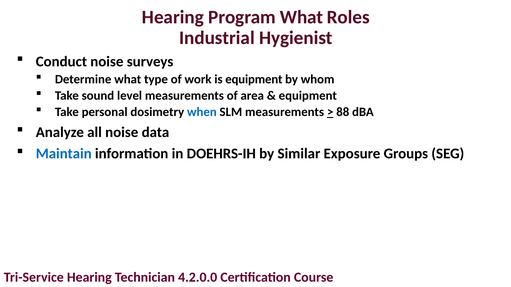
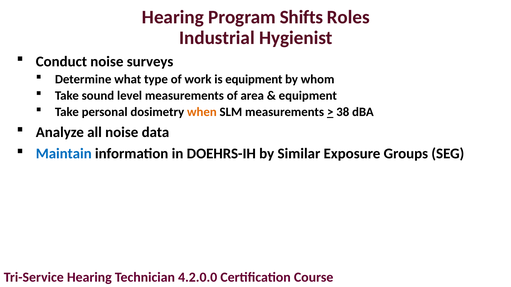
Program What: What -> Shifts
when colour: blue -> orange
88: 88 -> 38
